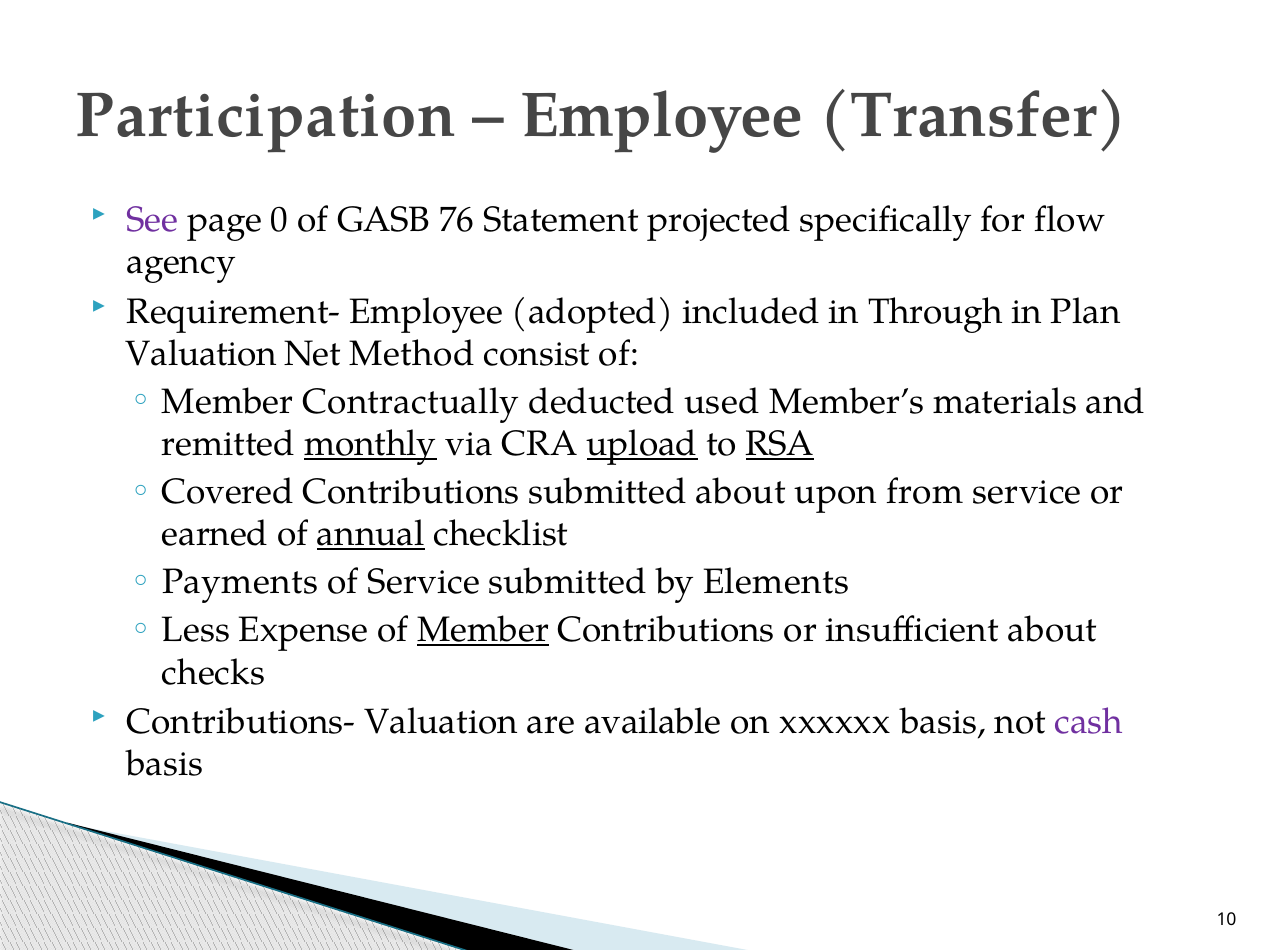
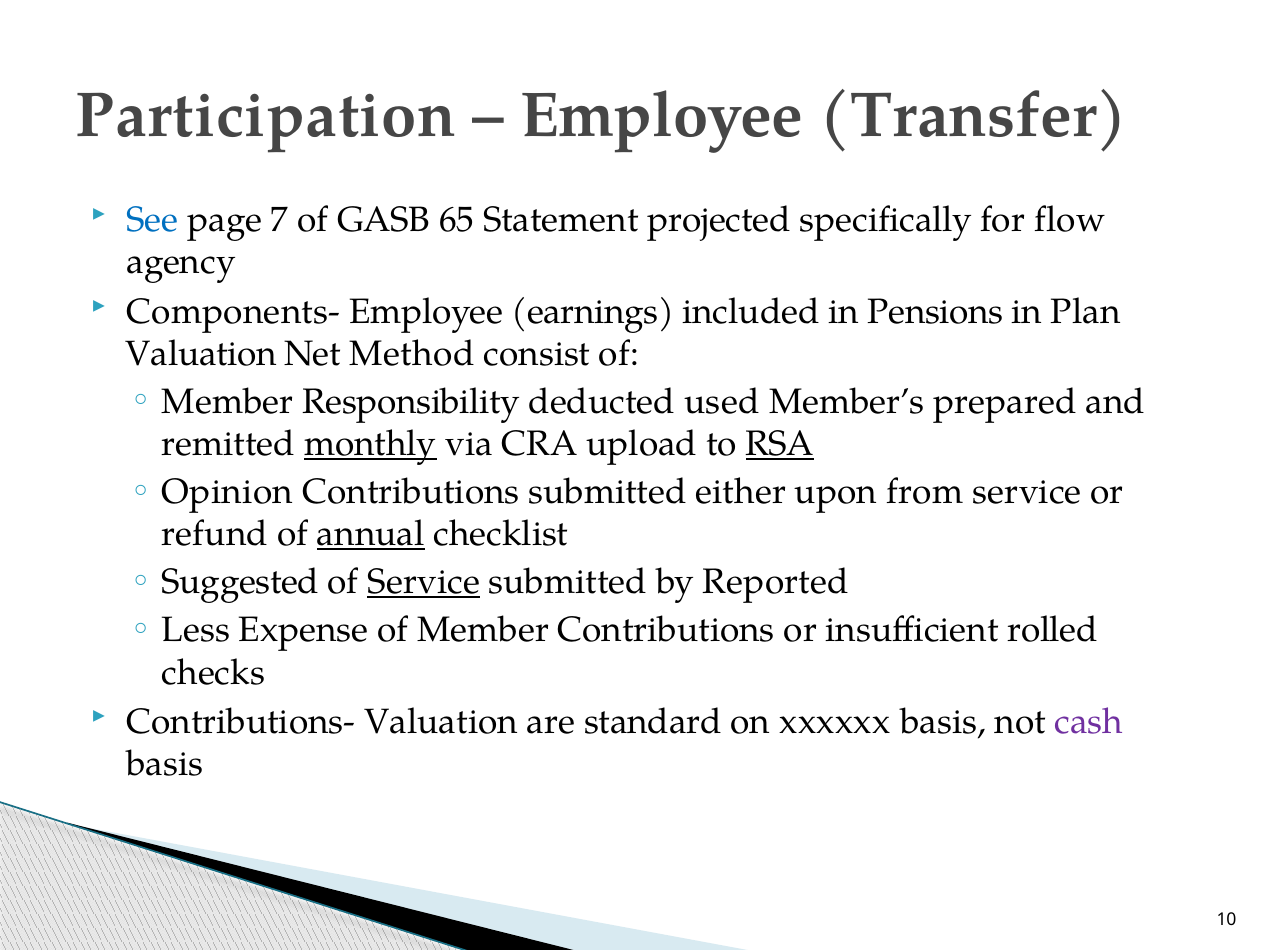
See colour: purple -> blue
0: 0 -> 7
76: 76 -> 65
Requirement-: Requirement- -> Components-
adopted: adopted -> earnings
Through: Through -> Pensions
Contractually: Contractually -> Responsibility
materials: materials -> prepared
upload underline: present -> none
Covered: Covered -> Opinion
submitted about: about -> either
earned: earned -> refund
Payments: Payments -> Suggested
Service at (424, 582) underline: none -> present
Elements: Elements -> Reported
Member at (483, 630) underline: present -> none
insufficient about: about -> rolled
available: available -> standard
